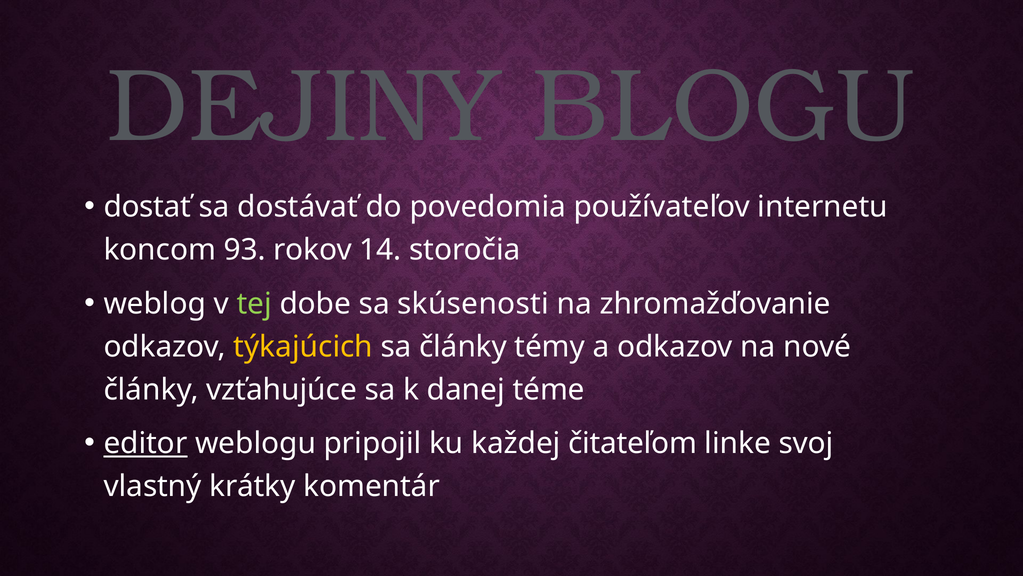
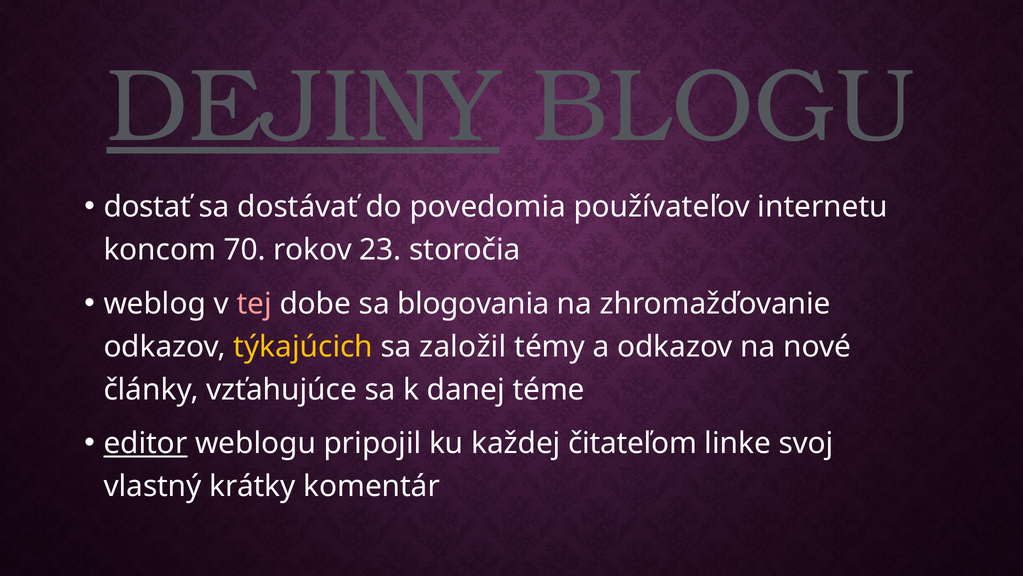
DEJINY underline: none -> present
93: 93 -> 70
14: 14 -> 23
tej colour: light green -> pink
skúsenosti: skúsenosti -> blogovania
sa články: články -> založil
